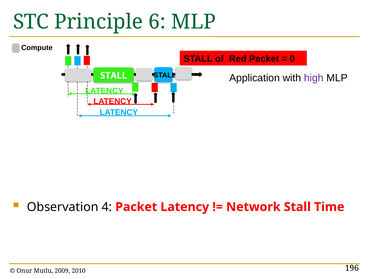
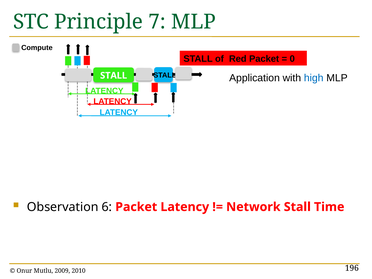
6: 6 -> 7
high colour: purple -> blue
4: 4 -> 6
